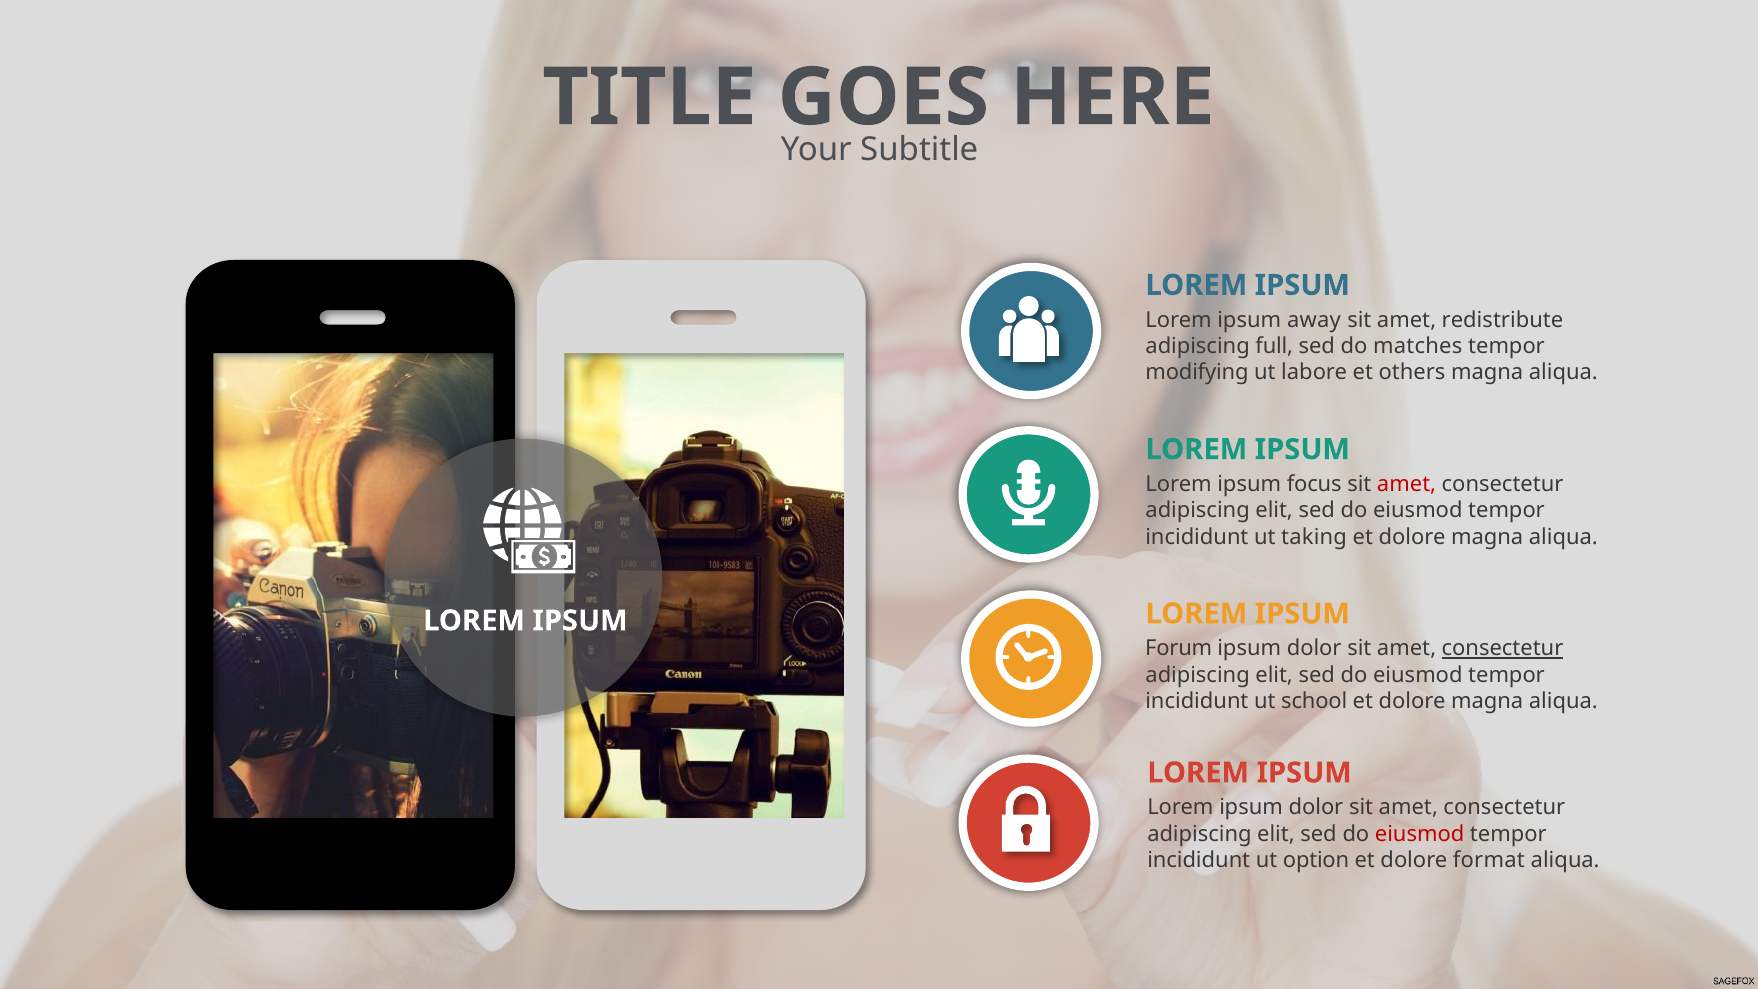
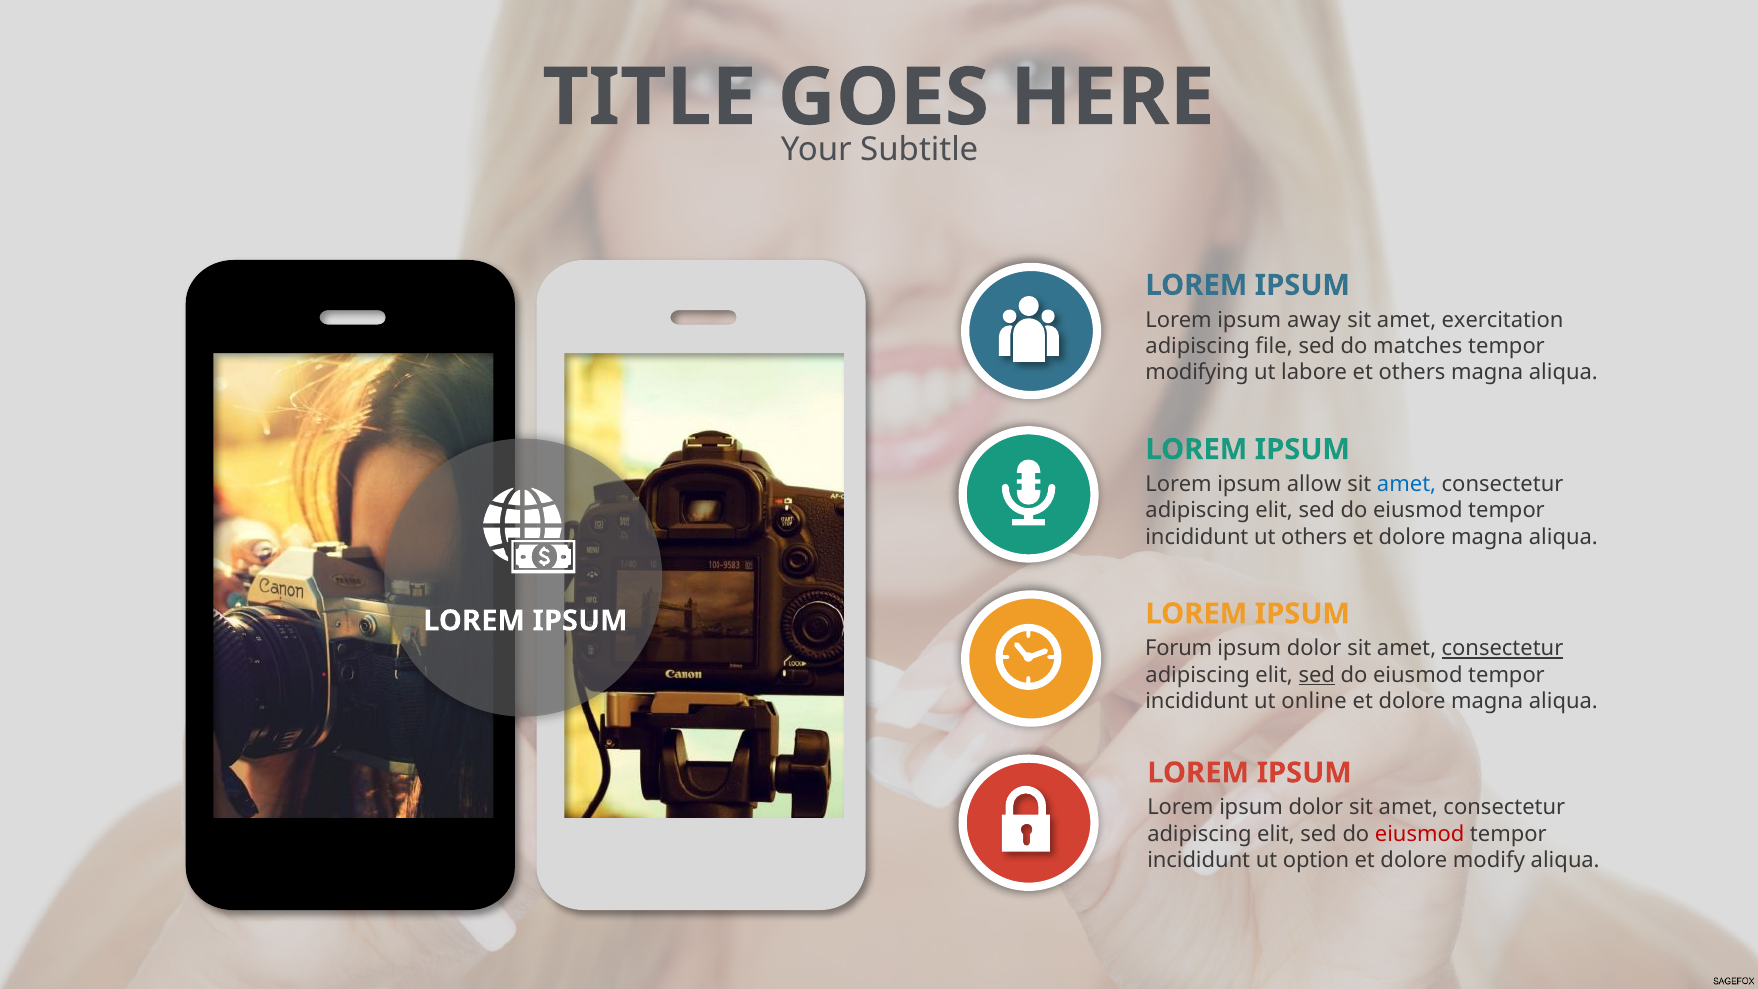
redistribute: redistribute -> exercitation
full: full -> file
focus: focus -> allow
amet at (1407, 484) colour: red -> blue
ut taking: taking -> others
sed at (1317, 675) underline: none -> present
school: school -> online
format: format -> modify
